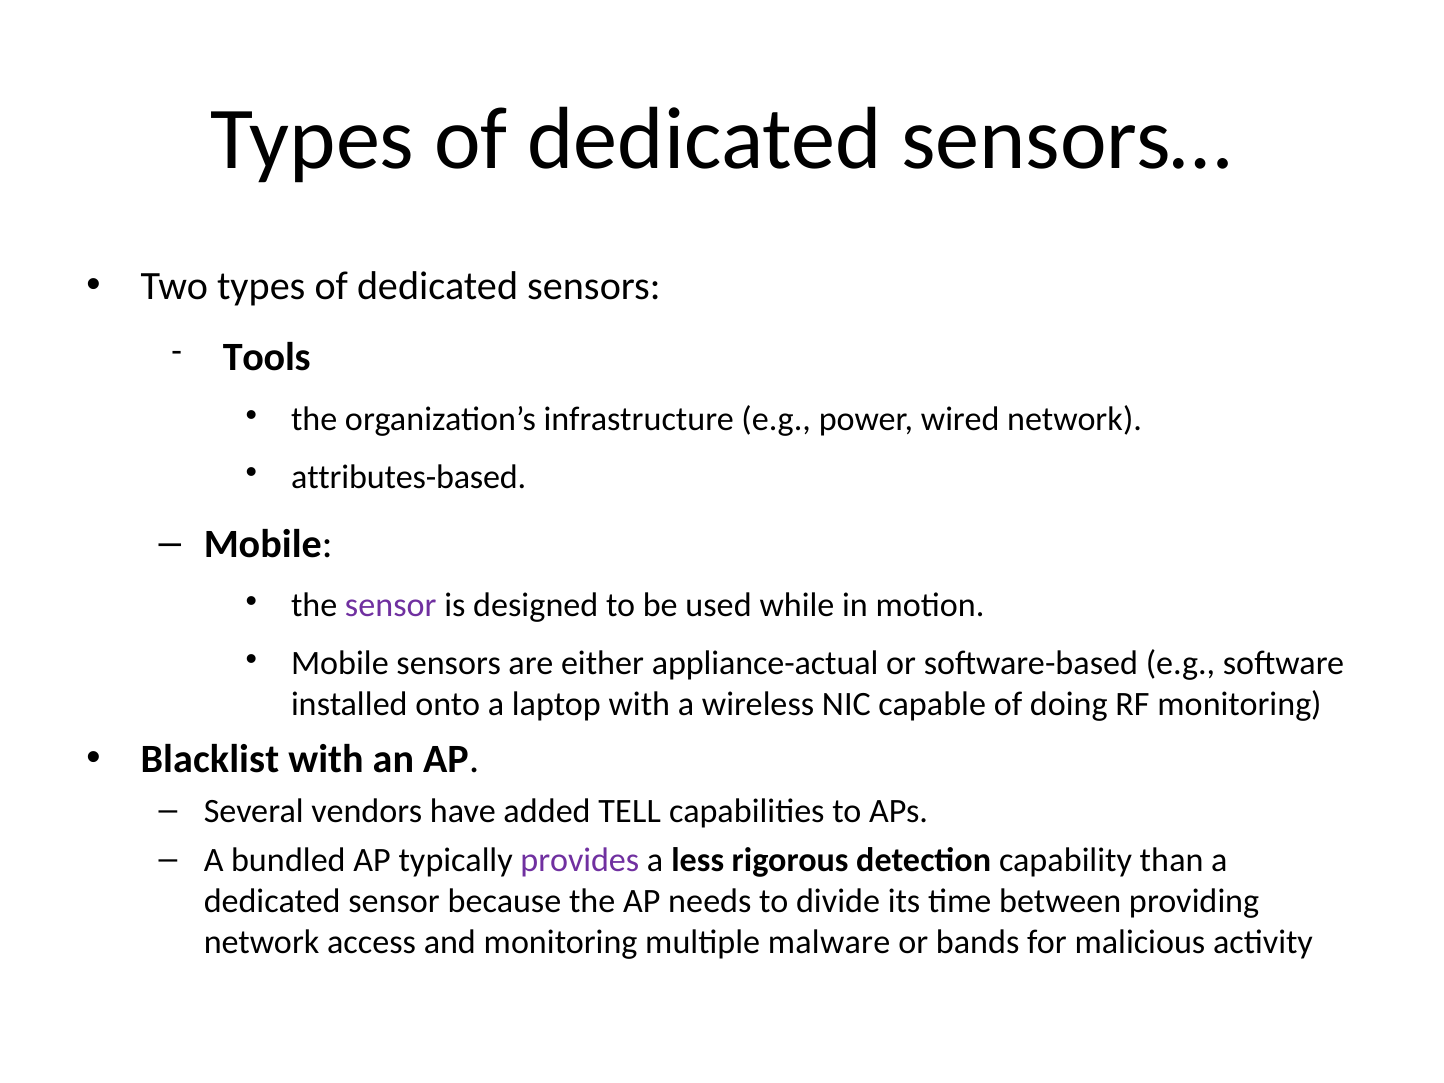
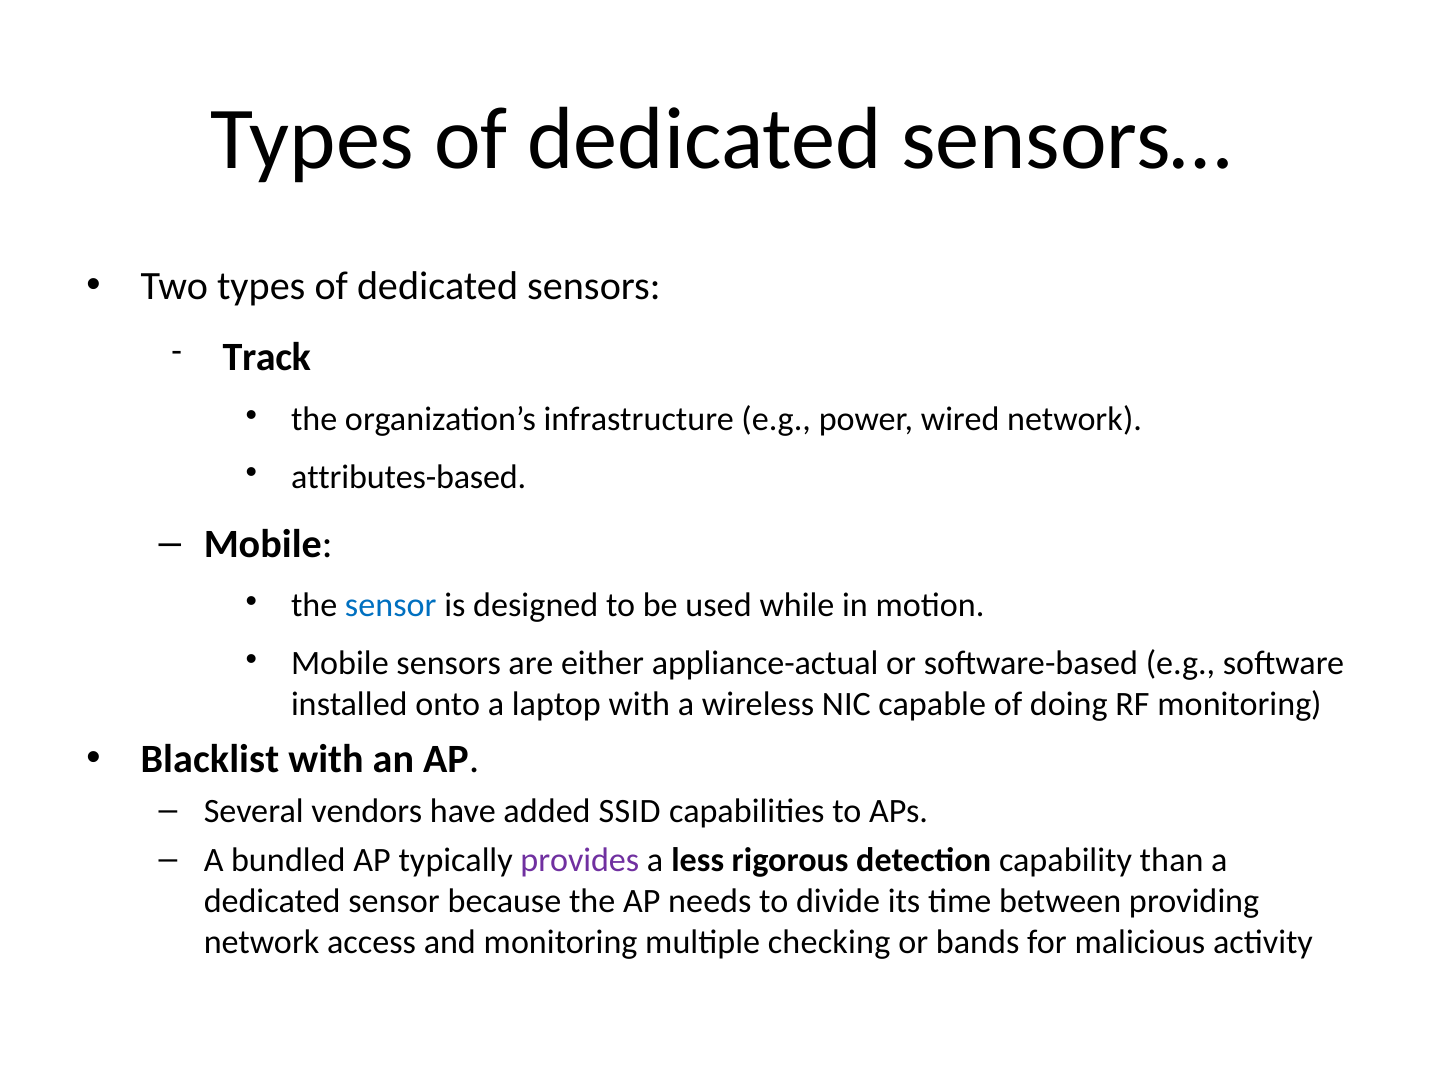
Tools: Tools -> Track
sensor at (391, 606) colour: purple -> blue
TELL: TELL -> SSID
malware: malware -> checking
